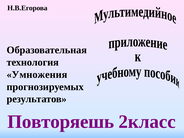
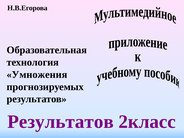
Повторяешь at (61, 122): Повторяешь -> Результатов
